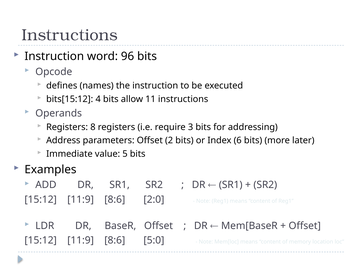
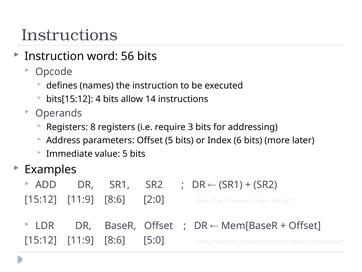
96: 96 -> 56
11: 11 -> 14
Offset 2: 2 -> 5
